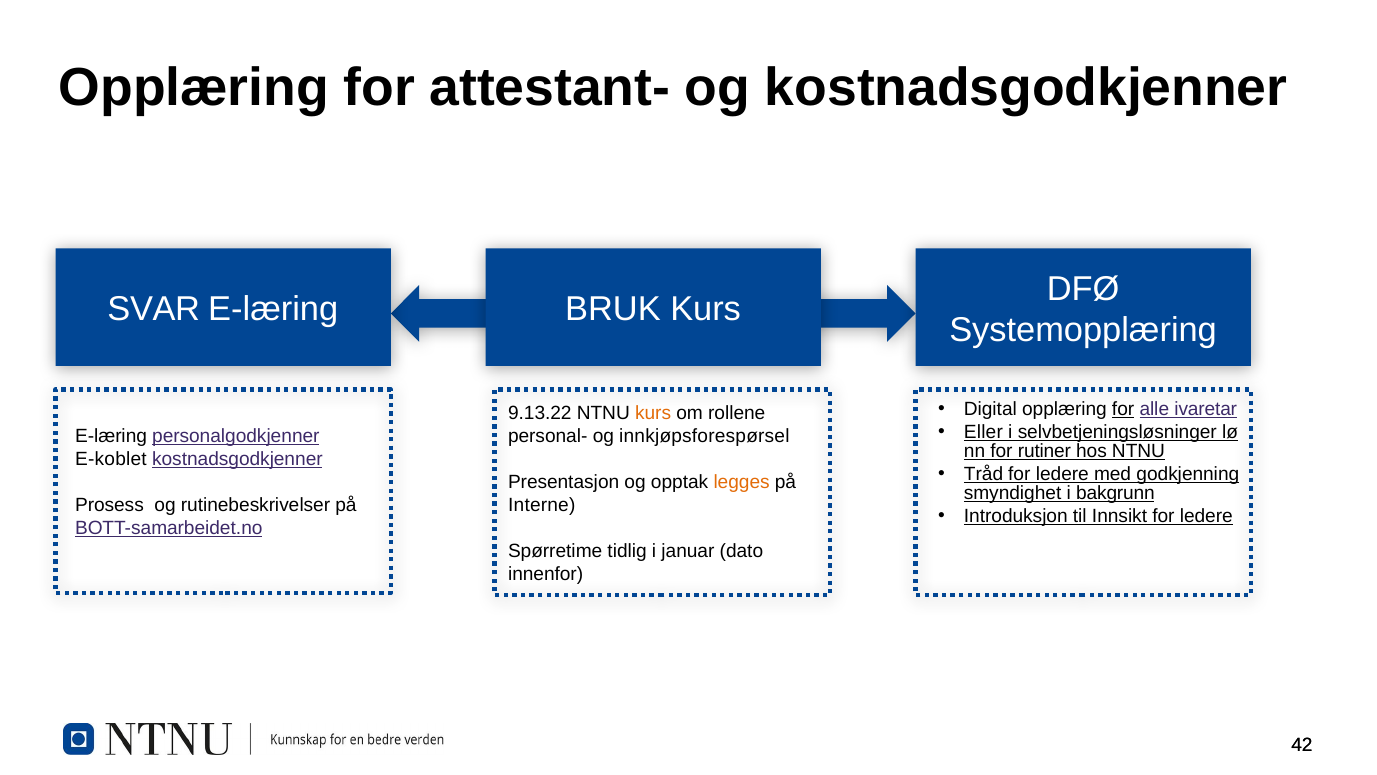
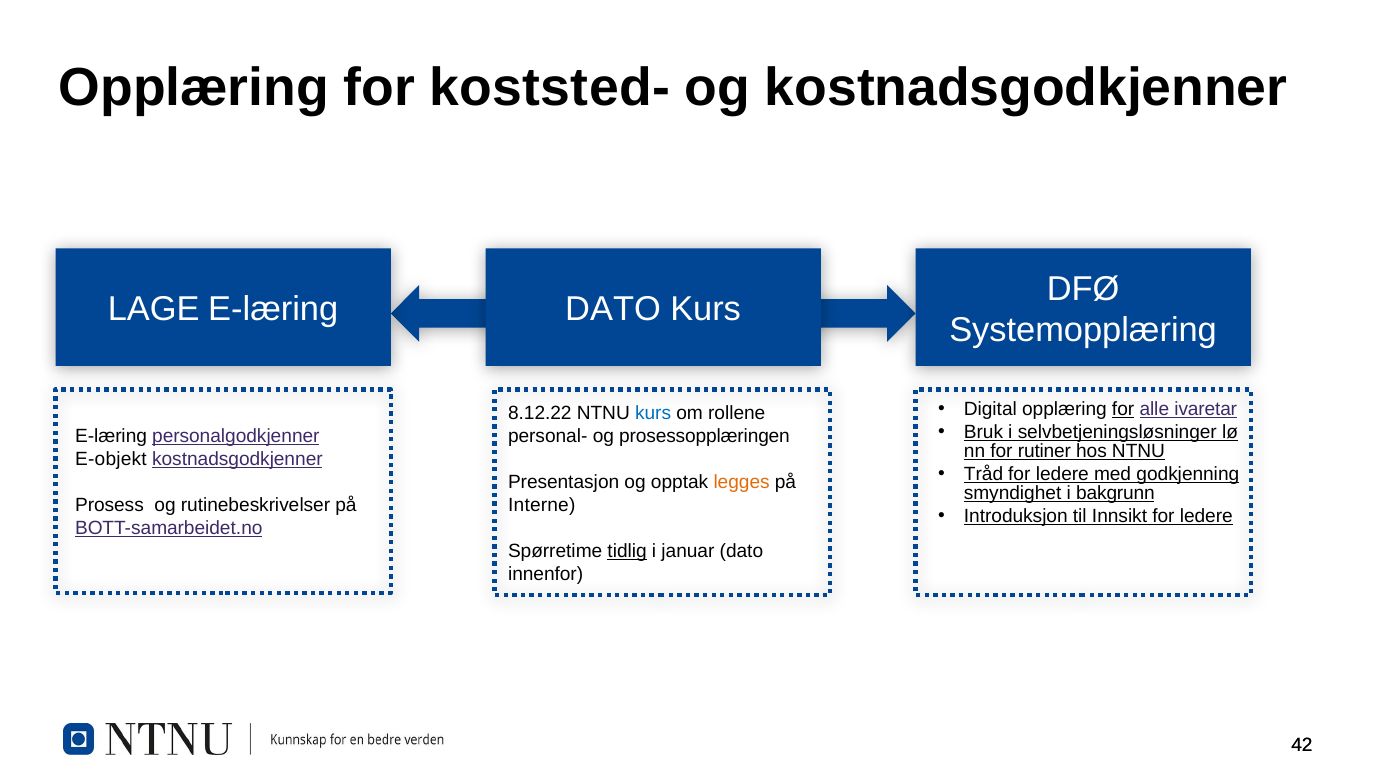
attestant-: attestant- -> koststed-
SVAR: SVAR -> LAGE
E-læring BRUK: BRUK -> DATO
9.13.22: 9.13.22 -> 8.12.22
kurs at (653, 413) colour: orange -> blue
Eller: Eller -> Bruk
innkjøpsforespørsel: innkjøpsforespørsel -> prosessopplæringen
E-koblet: E-koblet -> E-objekt
tidlig underline: none -> present
